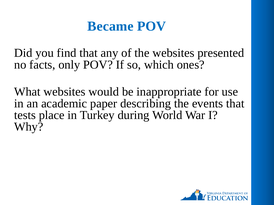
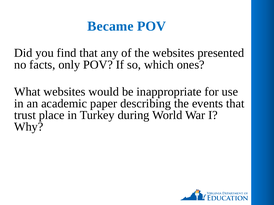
tests: tests -> trust
